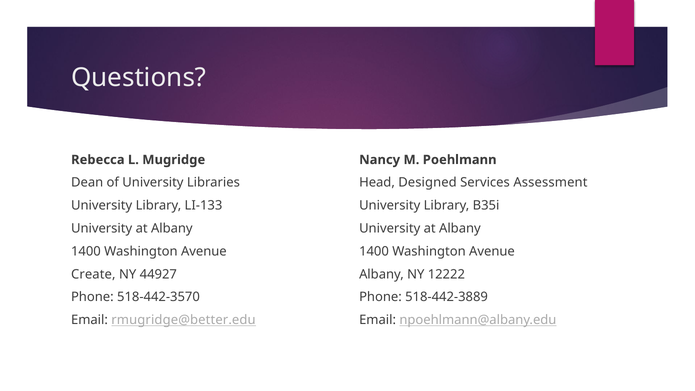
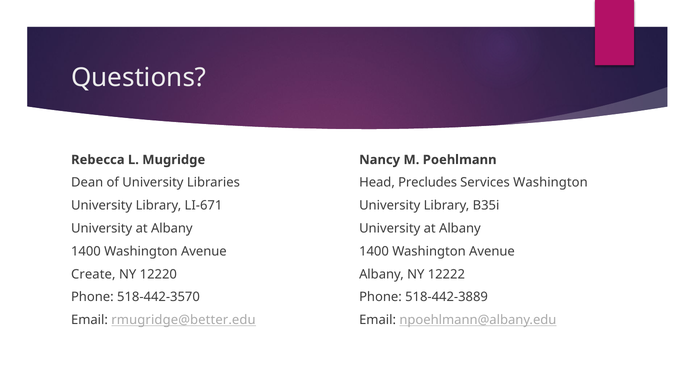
Designed: Designed -> Precludes
Services Assessment: Assessment -> Washington
LI-133: LI-133 -> LI-671
44927: 44927 -> 12220
